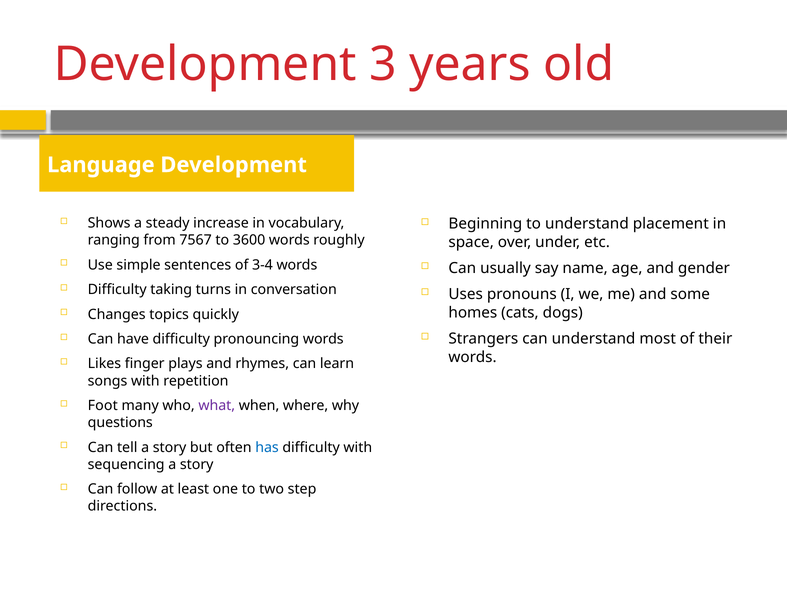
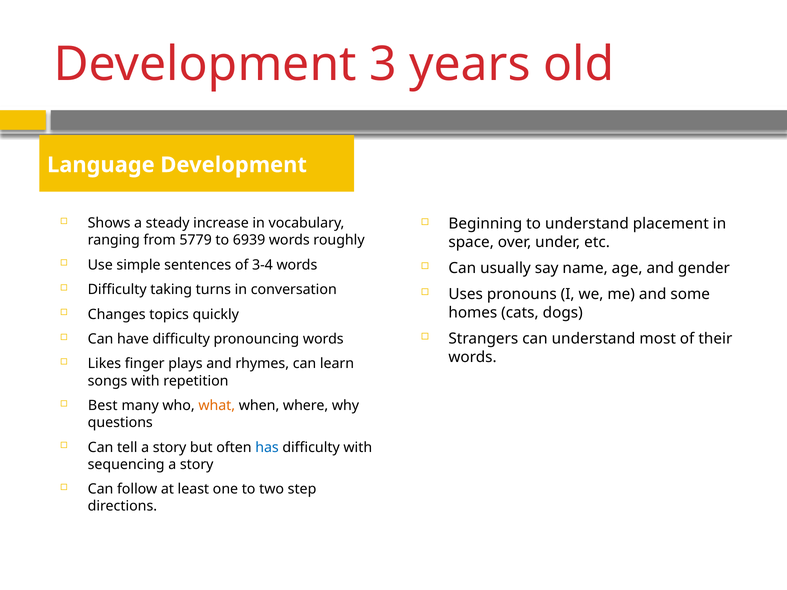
7567: 7567 -> 5779
3600: 3600 -> 6939
Foot: Foot -> Best
what colour: purple -> orange
